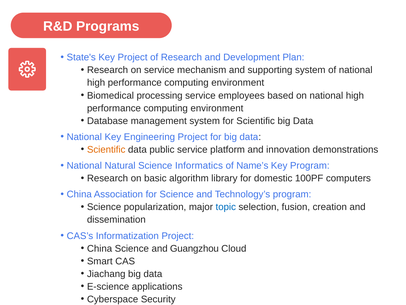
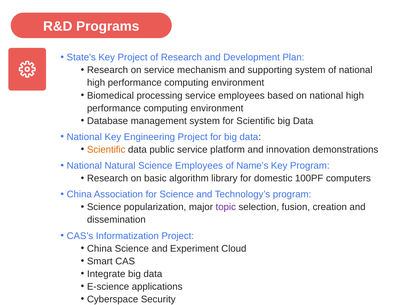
Science Informatics: Informatics -> Employees
topic colour: blue -> purple
Guangzhou: Guangzhou -> Experiment
Jiachang: Jiachang -> Integrate
